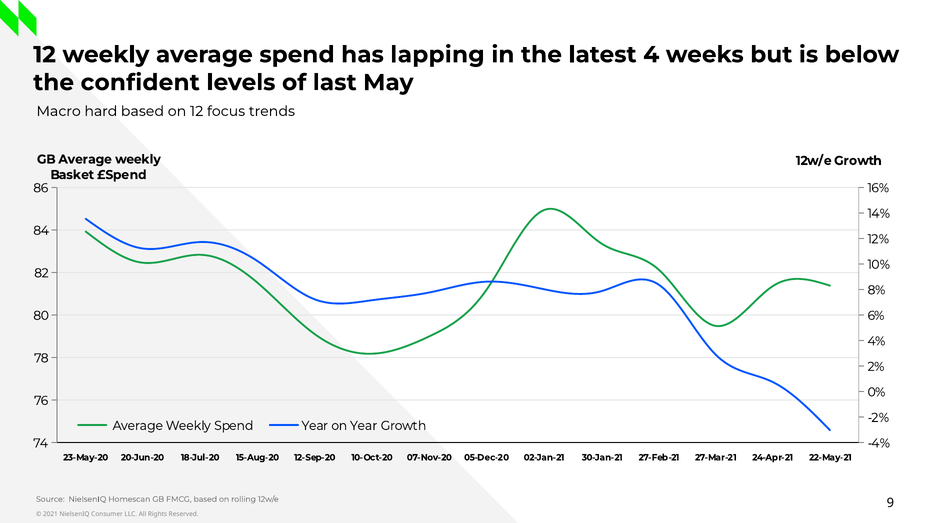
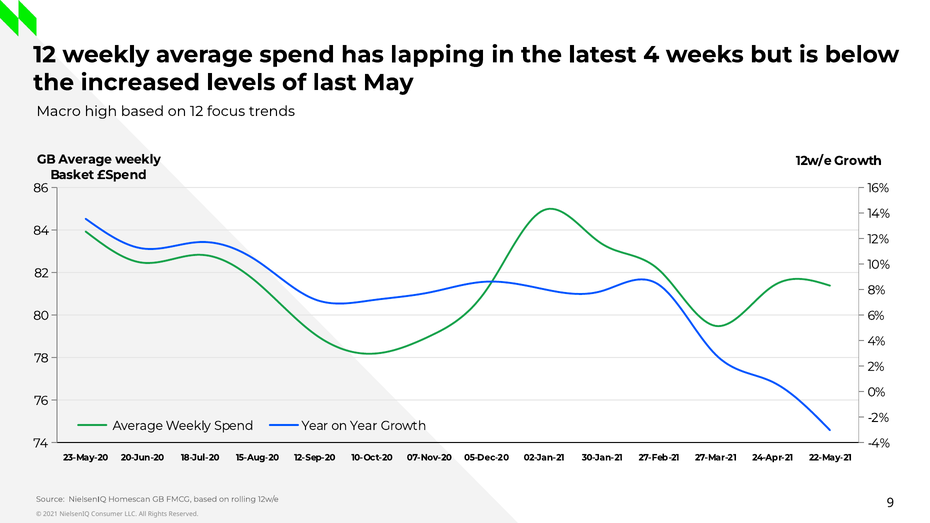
confident: confident -> increased
hard: hard -> high
